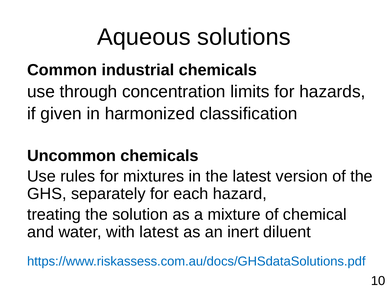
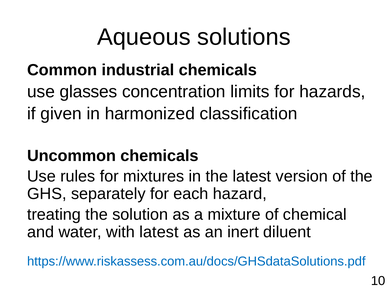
through: through -> glasses
